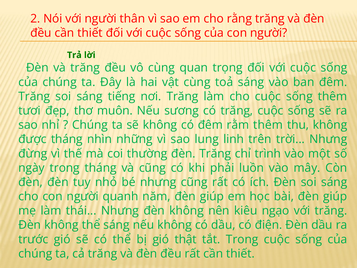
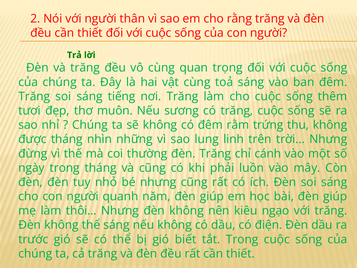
rằm thêm: thêm -> trứng
trình: trình -> cánh
thái: thái -> thôi
thật: thật -> biết
